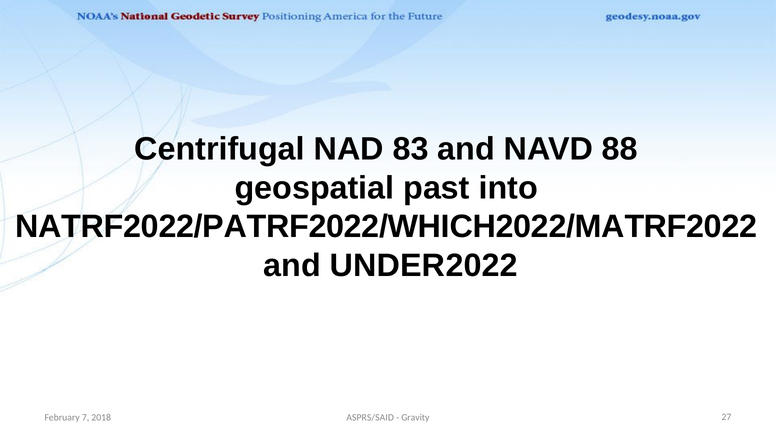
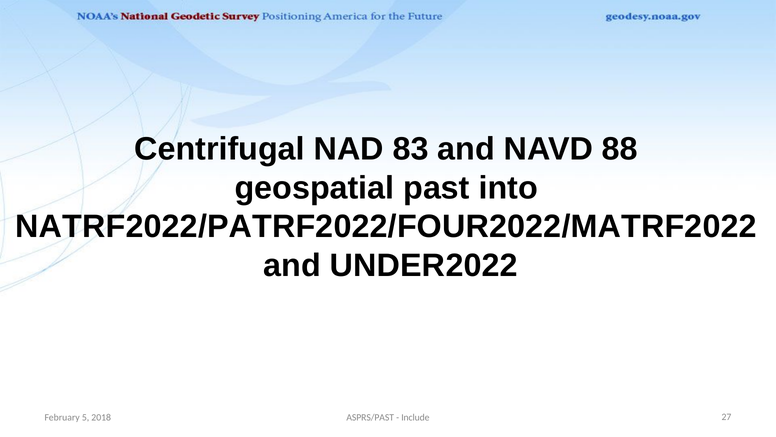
NATRF2022/PATRF2022/WHICH2022/MATRF2022: NATRF2022/PATRF2022/WHICH2022/MATRF2022 -> NATRF2022/PATRF2022/FOUR2022/MATRF2022
7: 7 -> 5
ASPRS/SAID: ASPRS/SAID -> ASPRS/PAST
Gravity: Gravity -> Include
